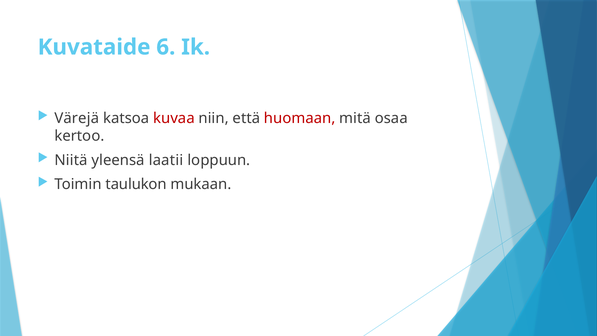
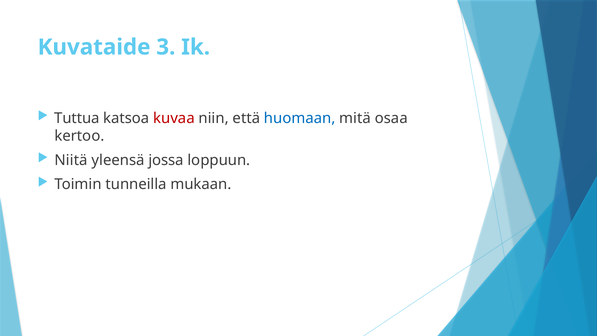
6: 6 -> 3
Värejä: Värejä -> Tuttua
huomaan colour: red -> blue
laatii: laatii -> jossa
taulukon: taulukon -> tunneilla
